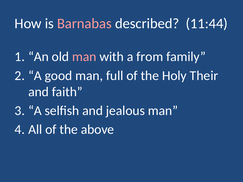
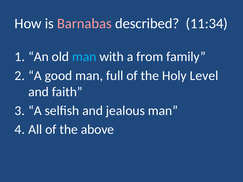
11:44: 11:44 -> 11:34
man at (84, 57) colour: pink -> light blue
Their: Their -> Level
